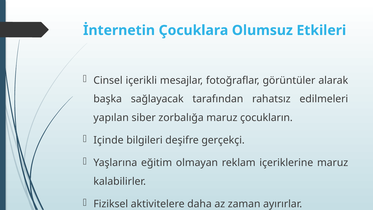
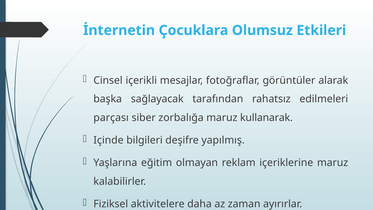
yapılan: yapılan -> parçası
çocukların: çocukların -> kullanarak
gerçekçi: gerçekçi -> yapılmış
